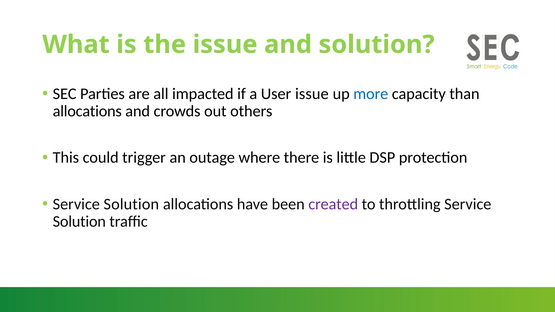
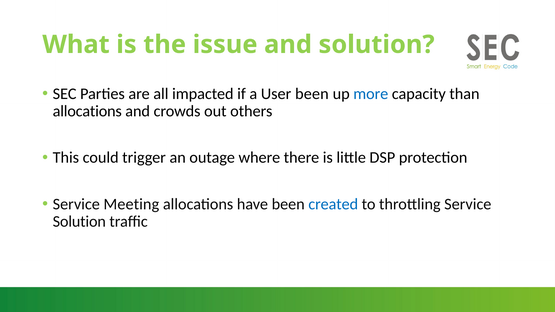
User issue: issue -> been
Solution at (131, 204): Solution -> Meeting
created colour: purple -> blue
